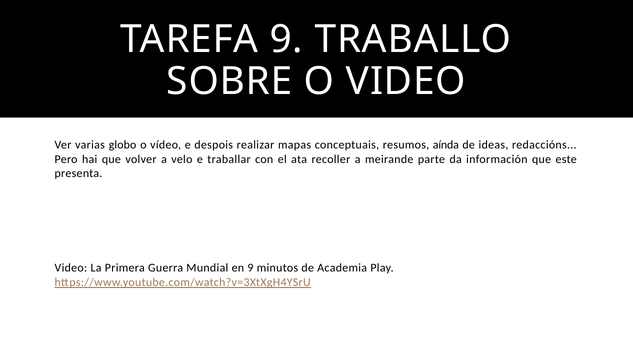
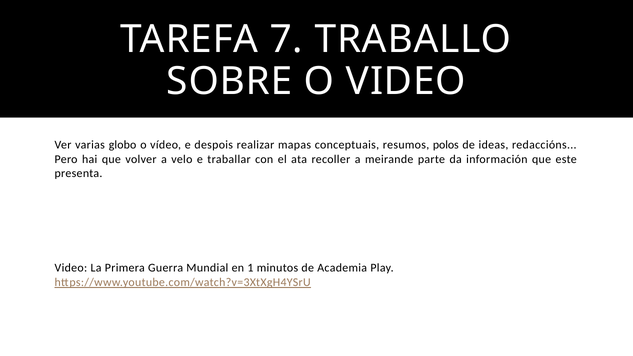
TAREFA 9: 9 -> 7
aínda: aínda -> polos
en 9: 9 -> 1
